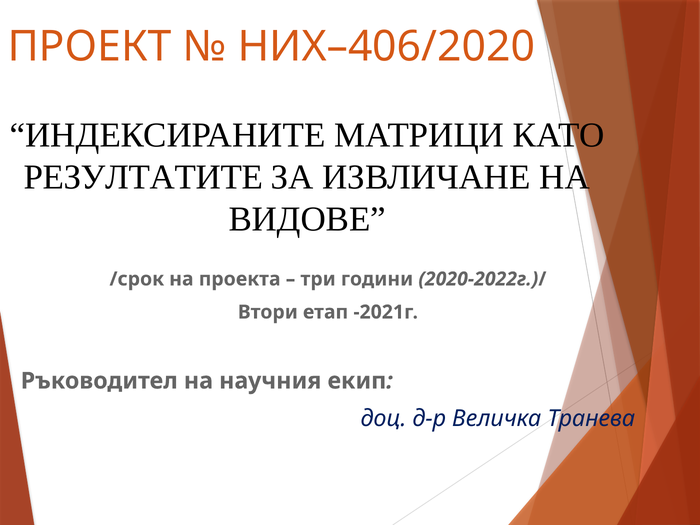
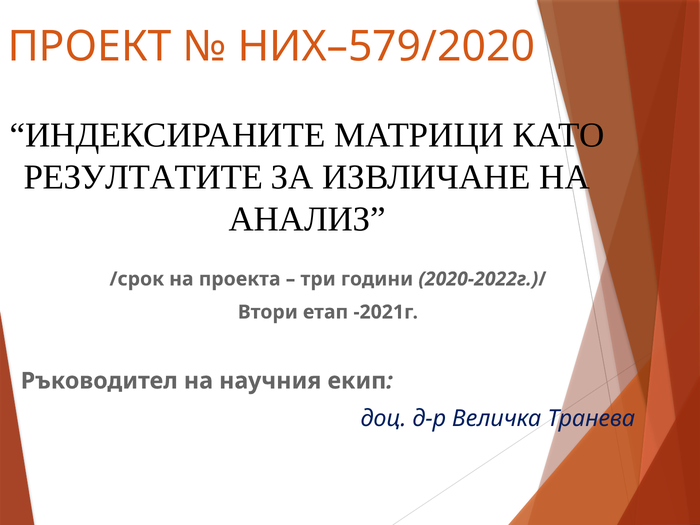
НИХ–406/2020: НИХ–406/2020 -> НИХ–579/2020
ВИДОВЕ: ВИДОВЕ -> АНАЛИЗ
